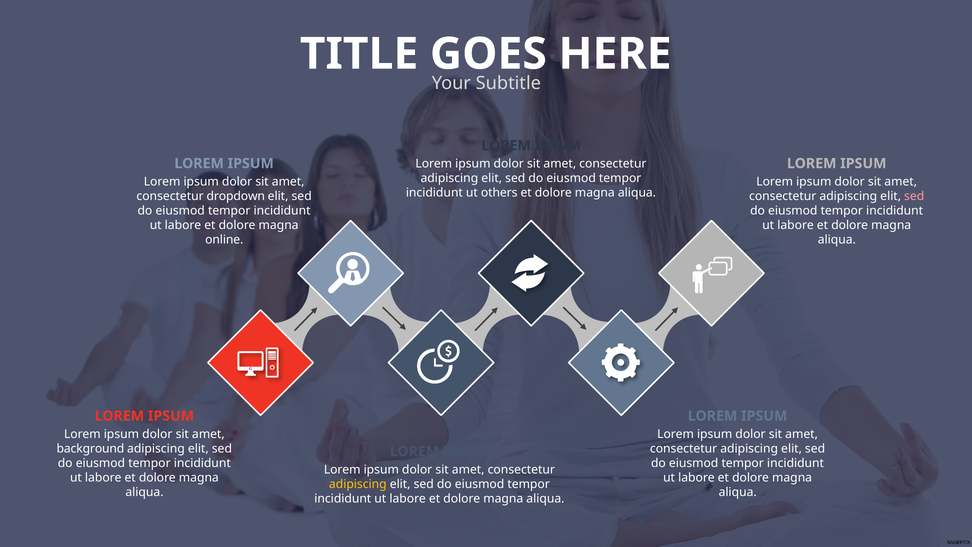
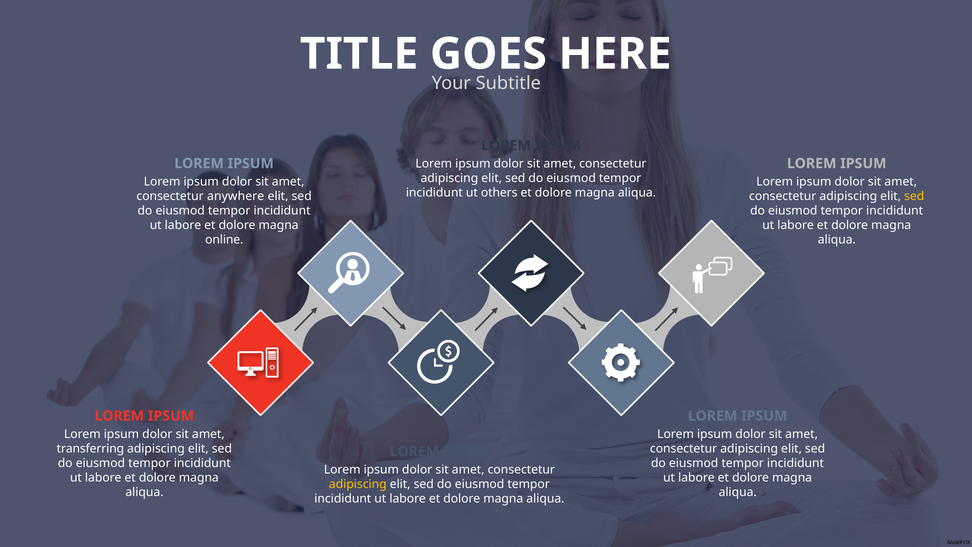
dropdown: dropdown -> anywhere
sed at (914, 196) colour: pink -> yellow
background: background -> transferring
